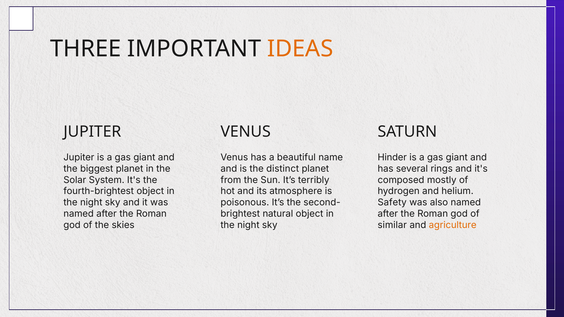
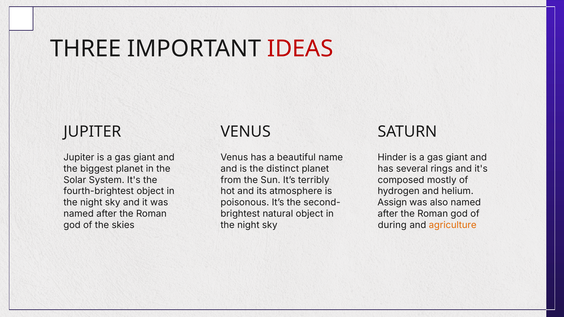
IDEAS colour: orange -> red
Safety: Safety -> Assign
similar: similar -> during
